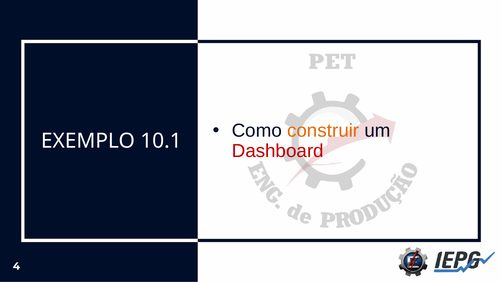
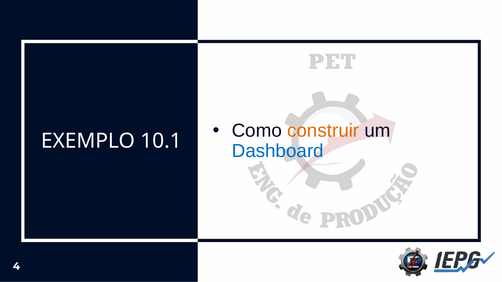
Dashboard colour: red -> blue
